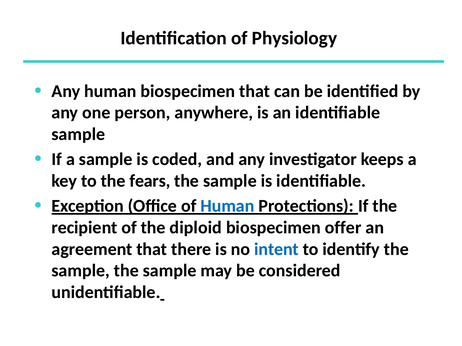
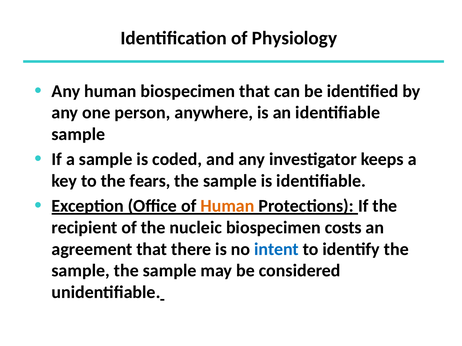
Human at (227, 206) colour: blue -> orange
diploid: diploid -> nucleic
offer: offer -> costs
